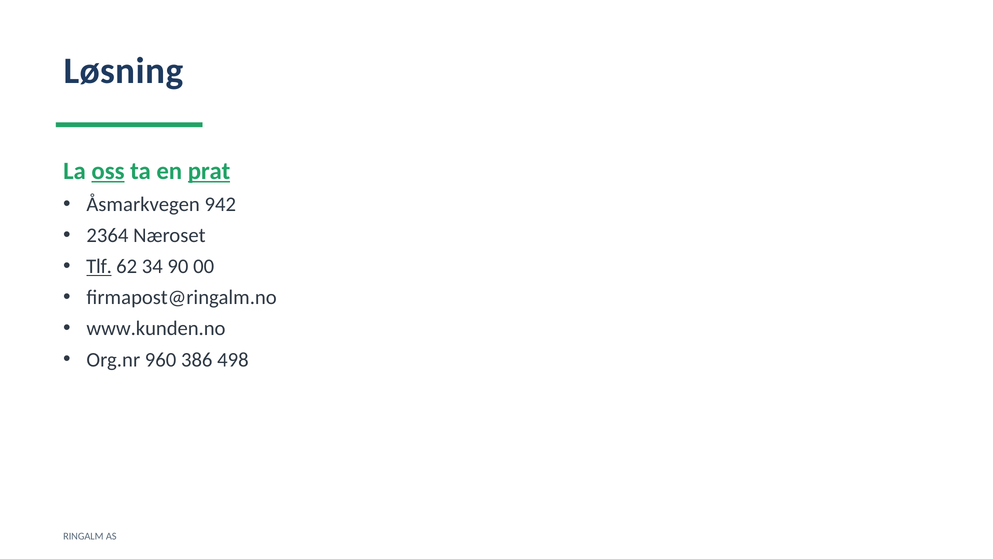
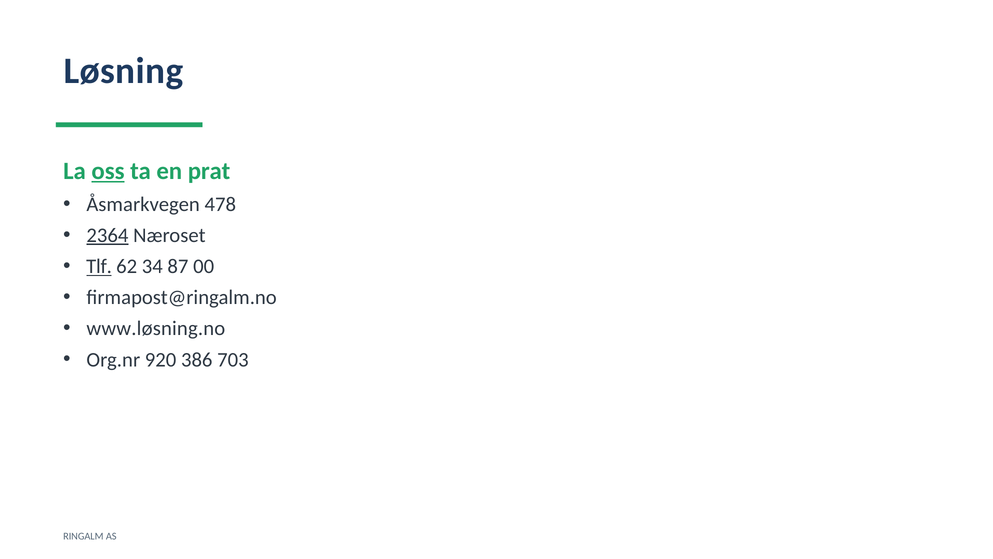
prat underline: present -> none
942: 942 -> 478
2364 underline: none -> present
90: 90 -> 87
www.kunden.no: www.kunden.no -> www.løsning.no
960: 960 -> 920
498: 498 -> 703
